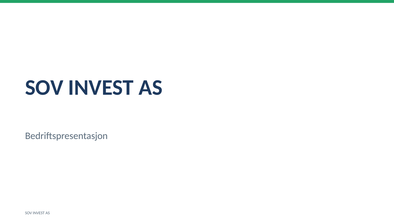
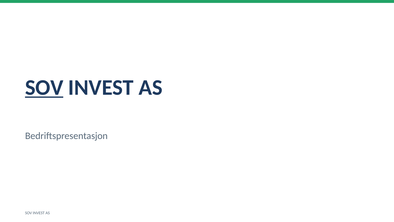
SOV at (44, 87) underline: none -> present
